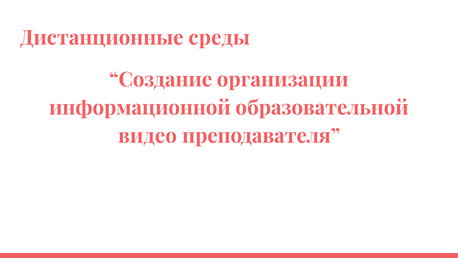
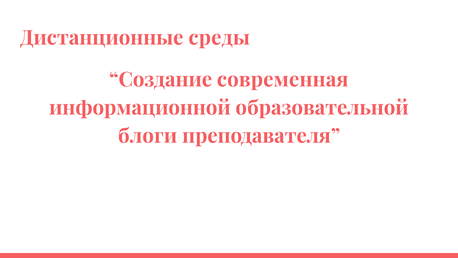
организации: организации -> современная
видео: видео -> блоги
